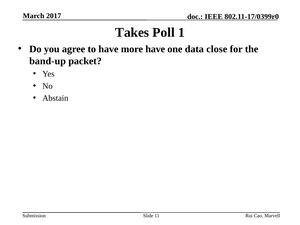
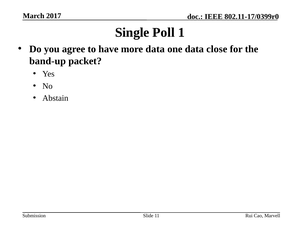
Takes: Takes -> Single
more have: have -> data
